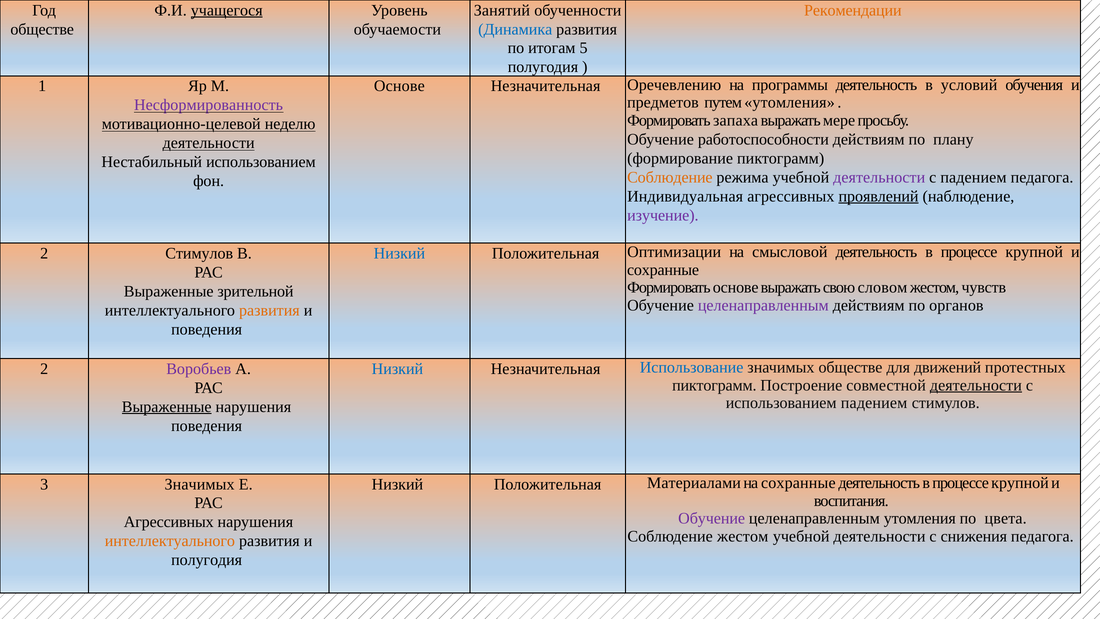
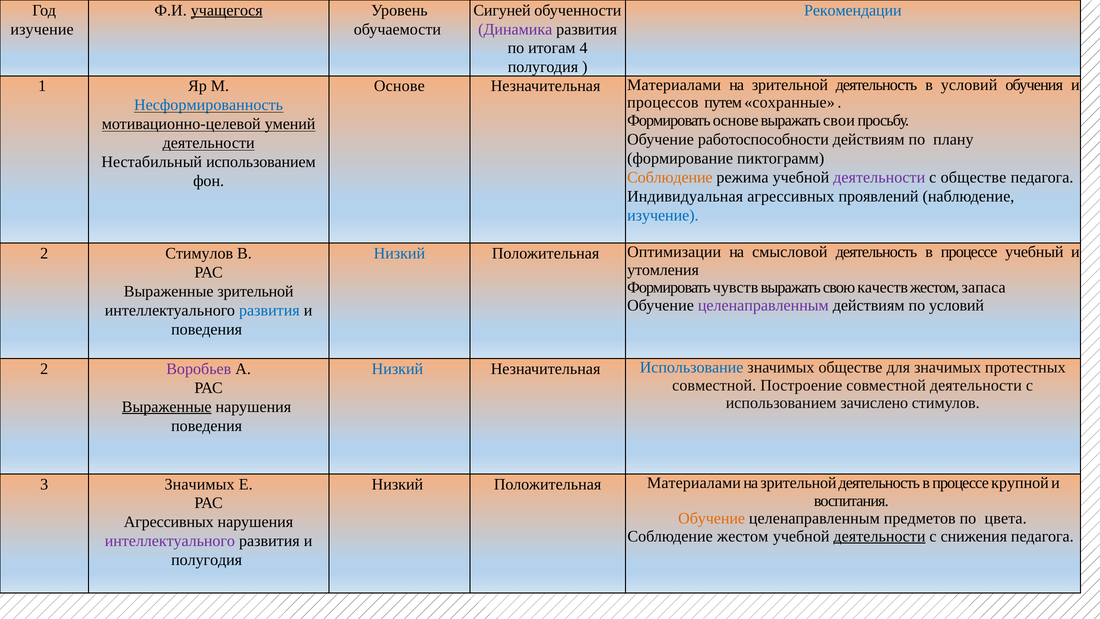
Занятий: Занятий -> Сигуней
Рекомендации colour: orange -> blue
обществе at (42, 29): обществе -> изучение
Динамика colour: blue -> purple
5: 5 -> 4
Незначительная Оречевлению: Оречевлению -> Материалами
программы at (790, 85): программы -> зрительной
предметов: предметов -> процессов
путем утомления: утомления -> сохранные
Несформированность colour: purple -> blue
Формировать запаха: запаха -> основе
мере: мере -> свои
неделю: неделю -> умений
с падением: падением -> обществе
проявлений underline: present -> none
изучение at (663, 215) colour: purple -> blue
крупной at (1034, 252): крупной -> учебный
сохранные at (663, 270): сохранные -> утомления
Формировать основе: основе -> чувств
словом: словом -> качеств
чувств: чувств -> запаса
по органов: органов -> условий
развития at (269, 310) colour: orange -> blue
для движений: движений -> значимых
пиктограмм at (714, 385): пиктограмм -> совместной
деятельности at (976, 385) underline: present -> none
использованием падением: падением -> зачислено
сохранные at (798, 483): сохранные -> зрительной
Обучение at (712, 518) colour: purple -> orange
целенаправленным утомления: утомления -> предметов
деятельности at (880, 536) underline: none -> present
интеллектуального at (170, 541) colour: orange -> purple
